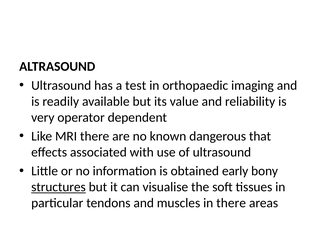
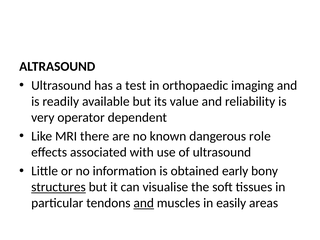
that: that -> role
and at (144, 203) underline: none -> present
in there: there -> easily
